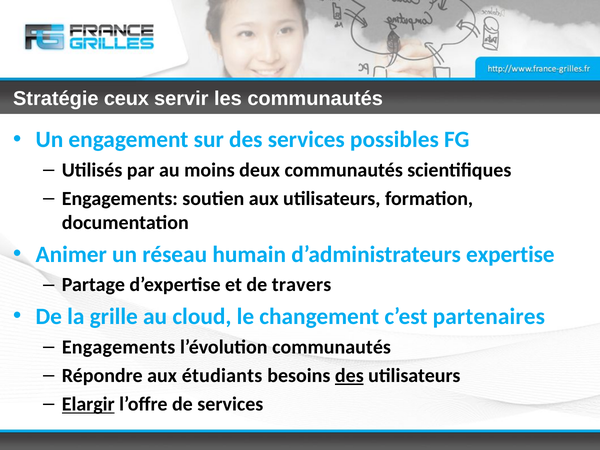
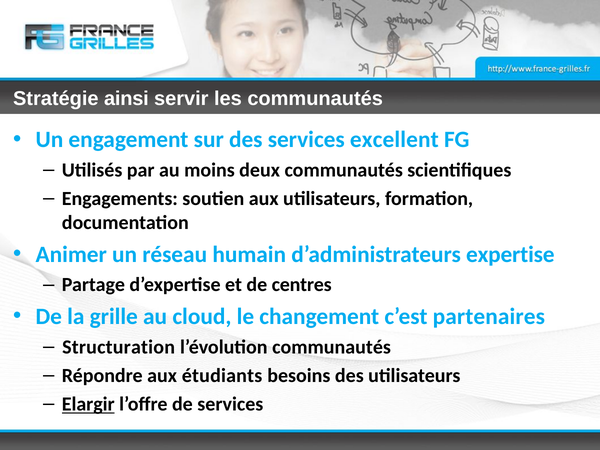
ceux: ceux -> ainsi
possibles: possibles -> excellent
travers: travers -> centres
Engagements at (119, 347): Engagements -> Structuration
des at (349, 376) underline: present -> none
